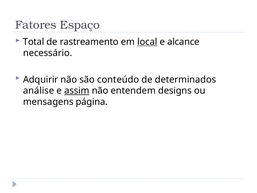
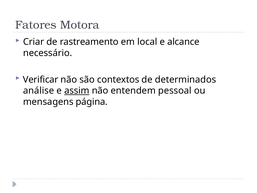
Espaço: Espaço -> Motora
Total: Total -> Criar
local underline: present -> none
Adquirir: Adquirir -> Verificar
conteúdo: conteúdo -> contextos
designs: designs -> pessoal
